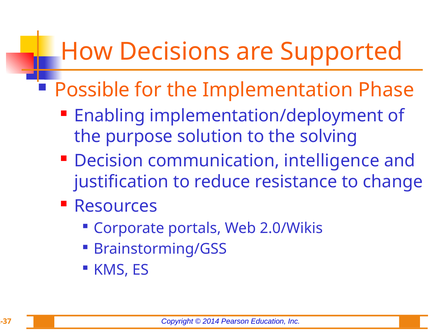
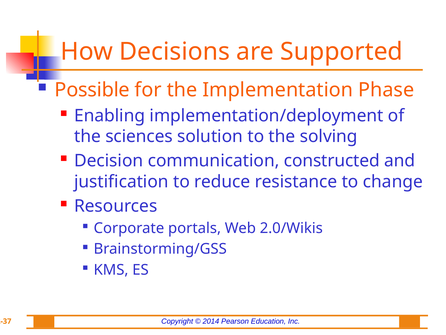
purpose: purpose -> sciences
intelligence: intelligence -> constructed
